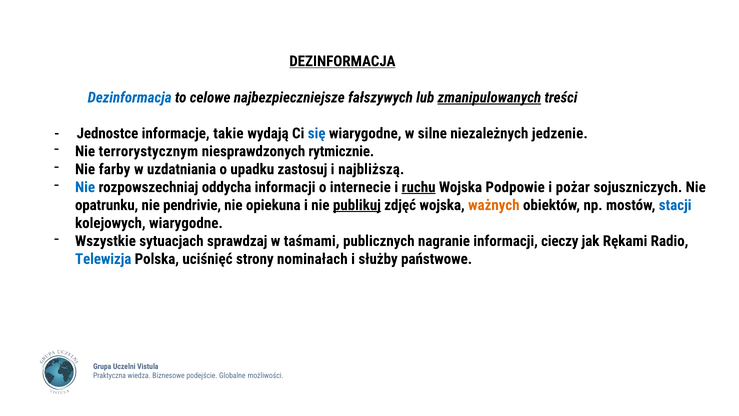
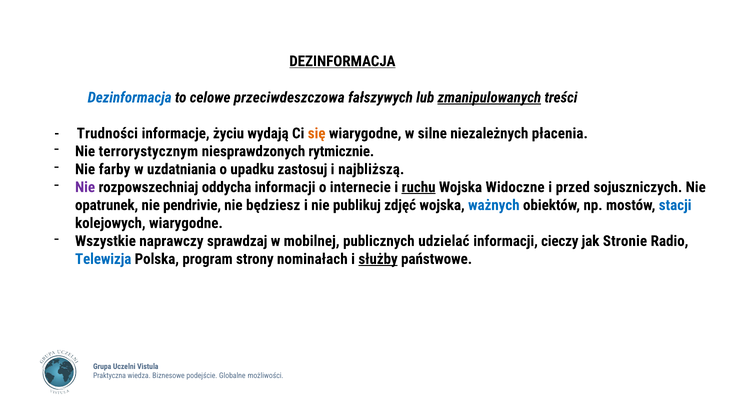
najbezpieczniejsze: najbezpieczniejsze -> przeciwdeszczowa
Jednostce: Jednostce -> Trudności
takie: takie -> życiu
się colour: blue -> orange
jedzenie: jedzenie -> płacenia
Nie at (85, 187) colour: blue -> purple
Podpowie: Podpowie -> Widoczne
pożar: pożar -> przed
opatrunku: opatrunku -> opatrunek
opiekuna: opiekuna -> będziesz
publikuj underline: present -> none
ważnych colour: orange -> blue
sytuacjach: sytuacjach -> naprawczy
taśmami: taśmami -> mobilnej
nagranie: nagranie -> udzielać
Rękami: Rękami -> Stronie
uciśnięć: uciśnięć -> program
służby underline: none -> present
